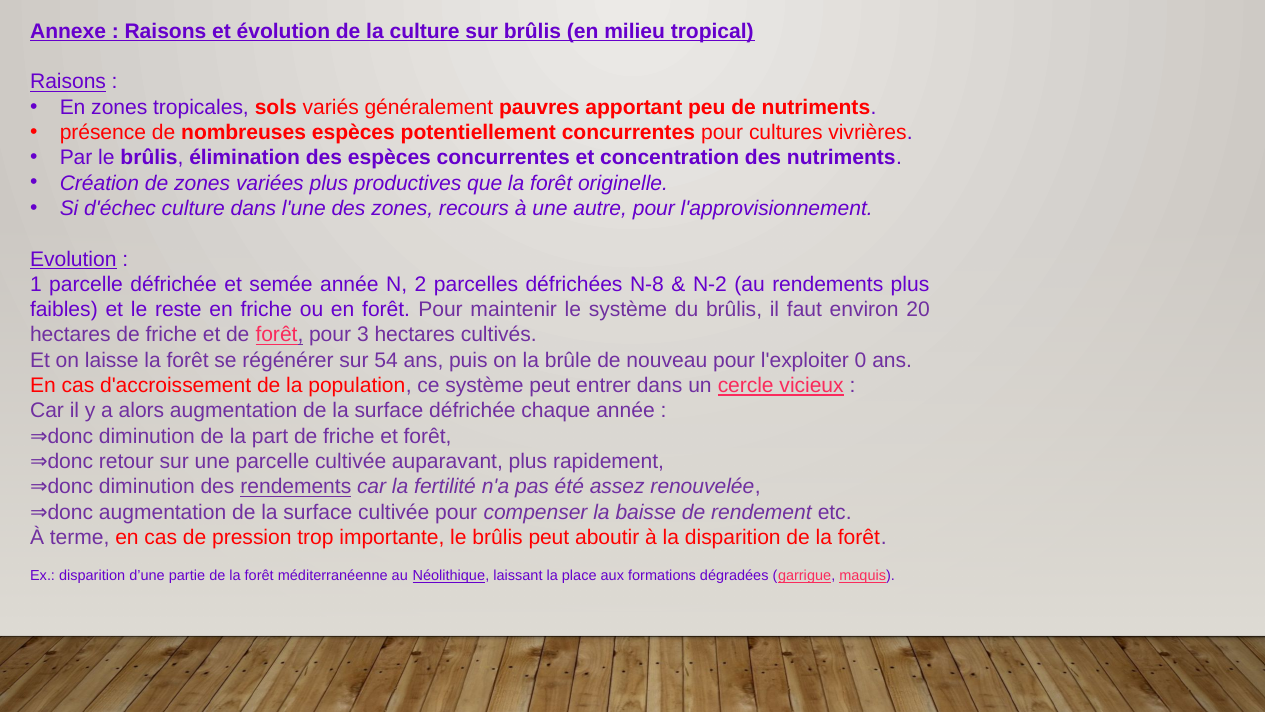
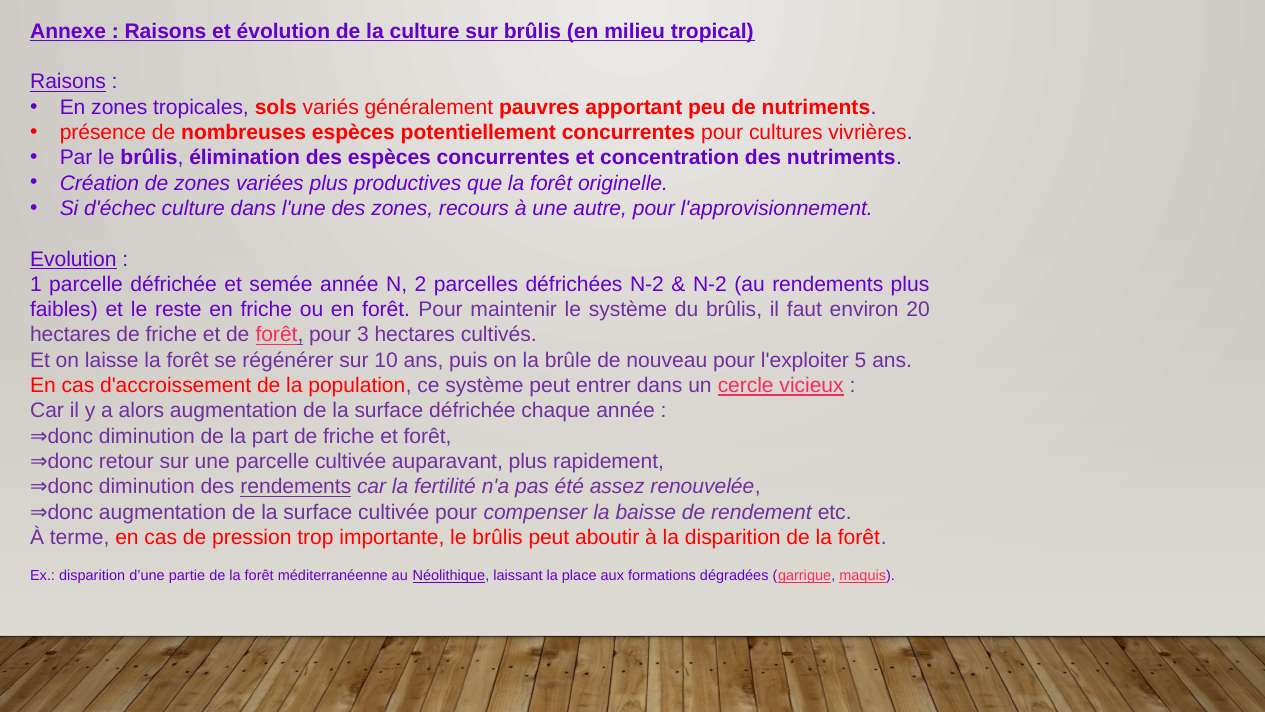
défrichées N-8: N-8 -> N-2
54: 54 -> 10
0: 0 -> 5
